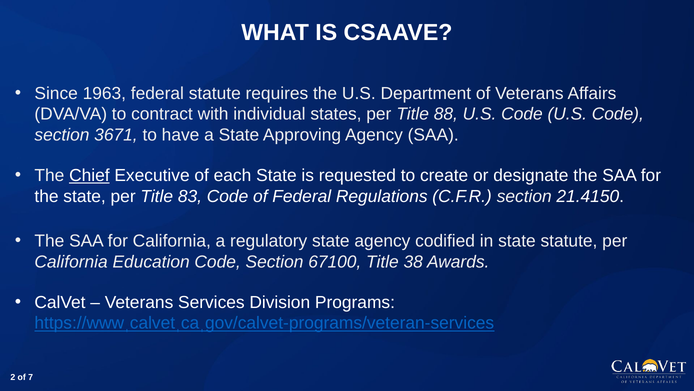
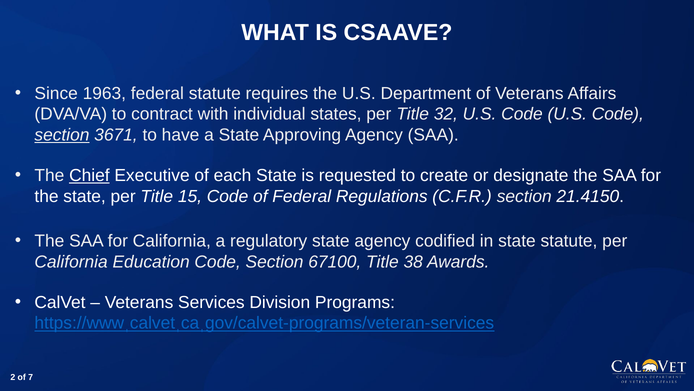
88: 88 -> 32
section at (62, 135) underline: none -> present
83: 83 -> 15
